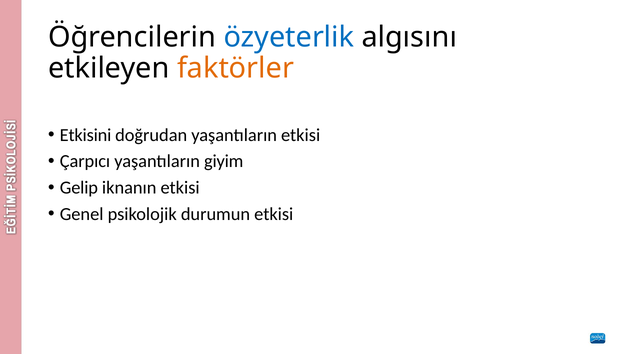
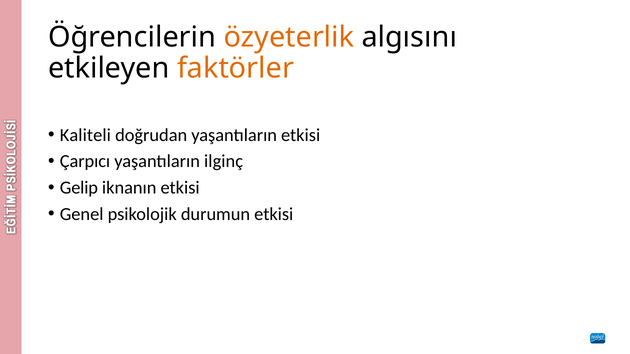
özyeterlik colour: blue -> orange
Etkisini: Etkisini -> Kaliteli
giyim: giyim -> ilginç
